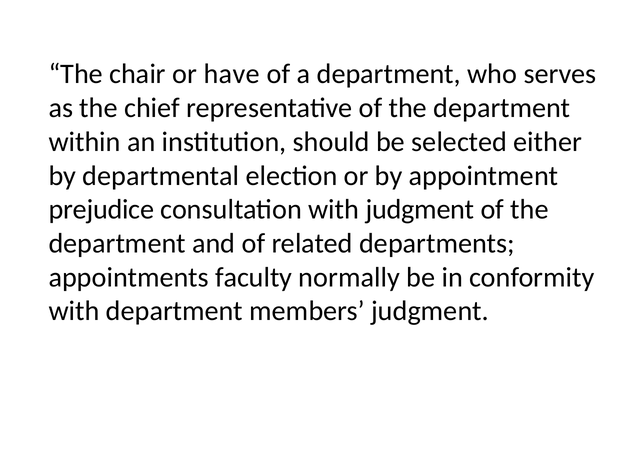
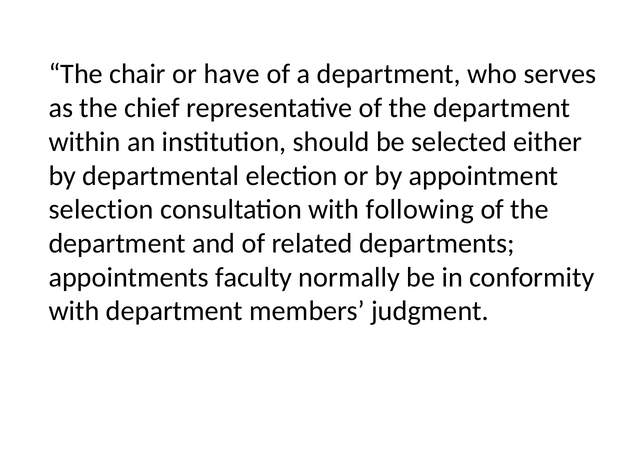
prejudice: prejudice -> selection
with judgment: judgment -> following
